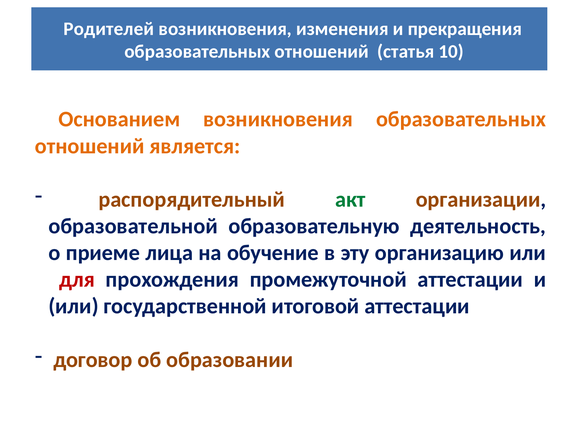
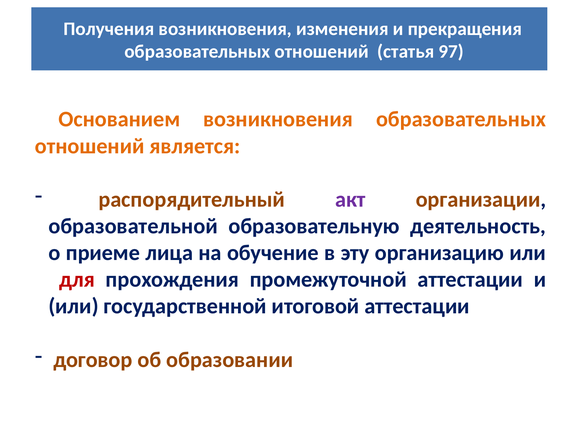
Родителей: Родителей -> Получения
10: 10 -> 97
акт colour: green -> purple
